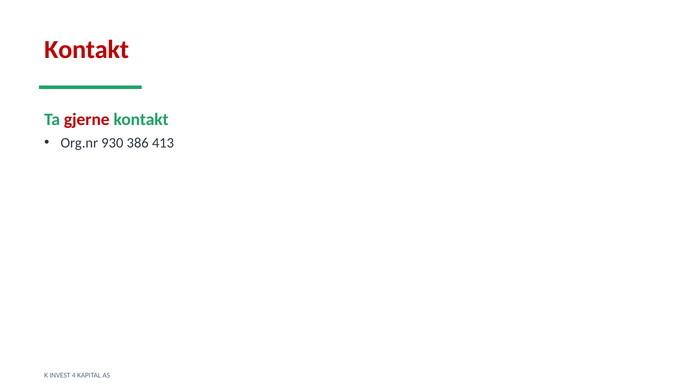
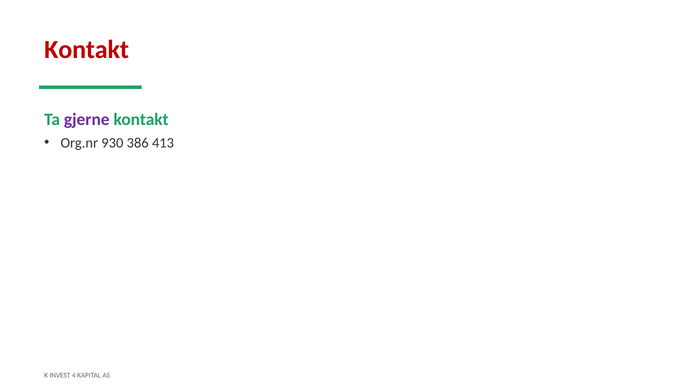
gjerne colour: red -> purple
